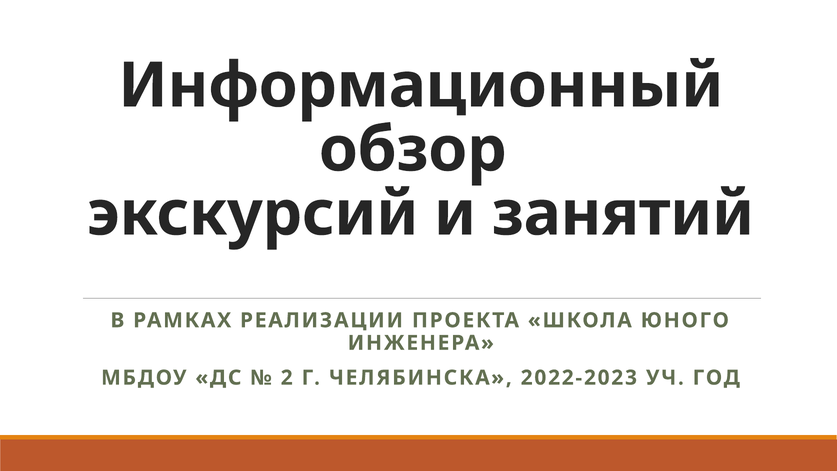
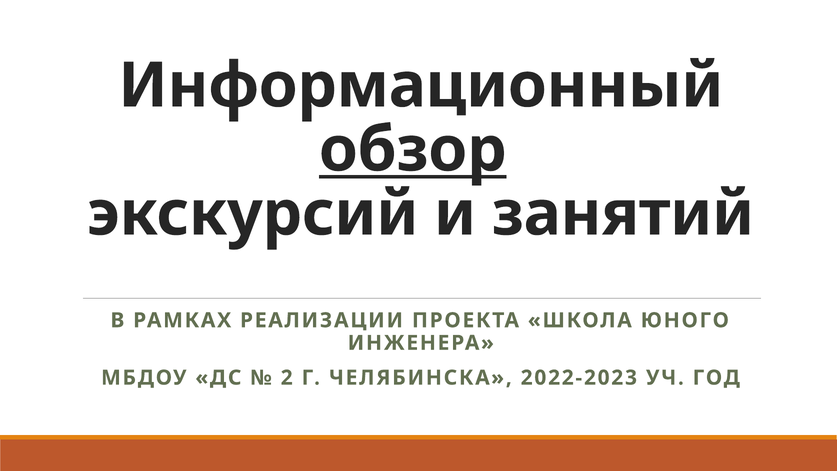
обзор underline: none -> present
